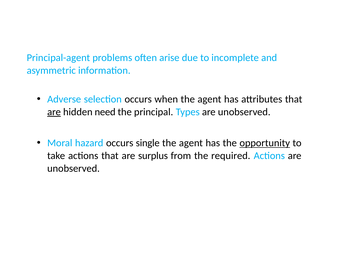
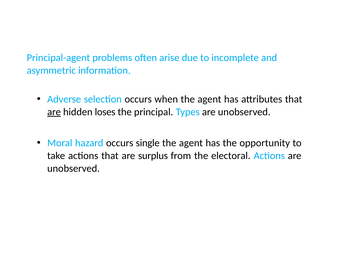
need: need -> loses
opportunity underline: present -> none
required: required -> electoral
